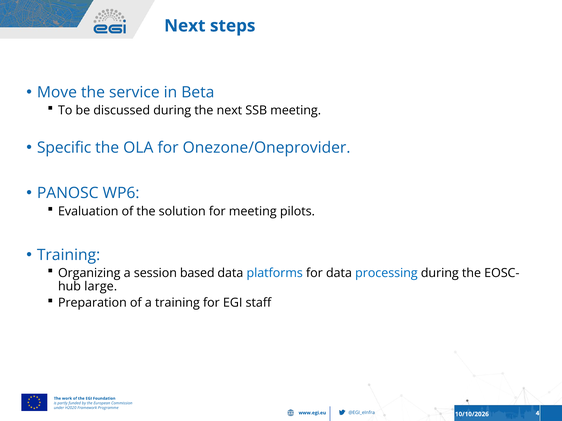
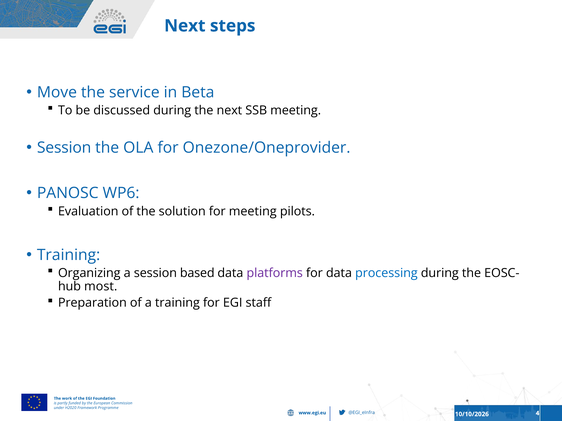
Specific at (64, 148): Specific -> Session
platforms colour: blue -> purple
large: large -> most
